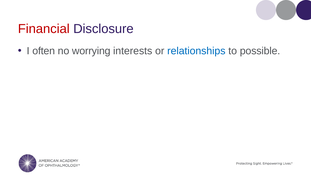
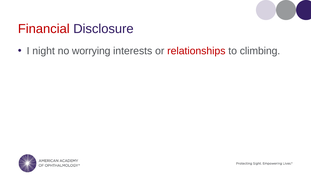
often: often -> night
relationships colour: blue -> red
possible: possible -> climbing
